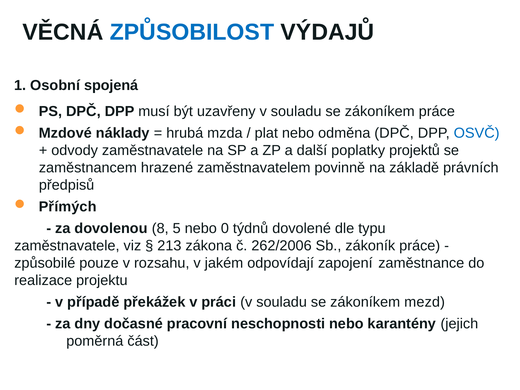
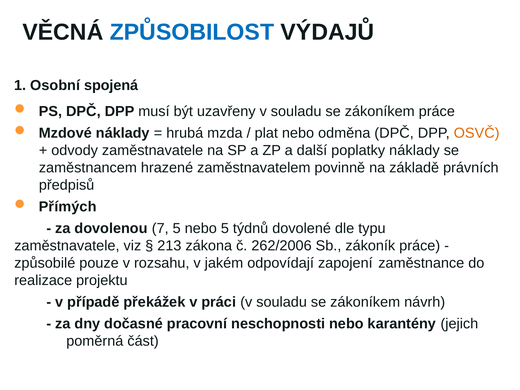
OSVČ colour: blue -> orange
poplatky projektů: projektů -> náklady
8: 8 -> 7
nebo 0: 0 -> 5
mezd: mezd -> návrh
